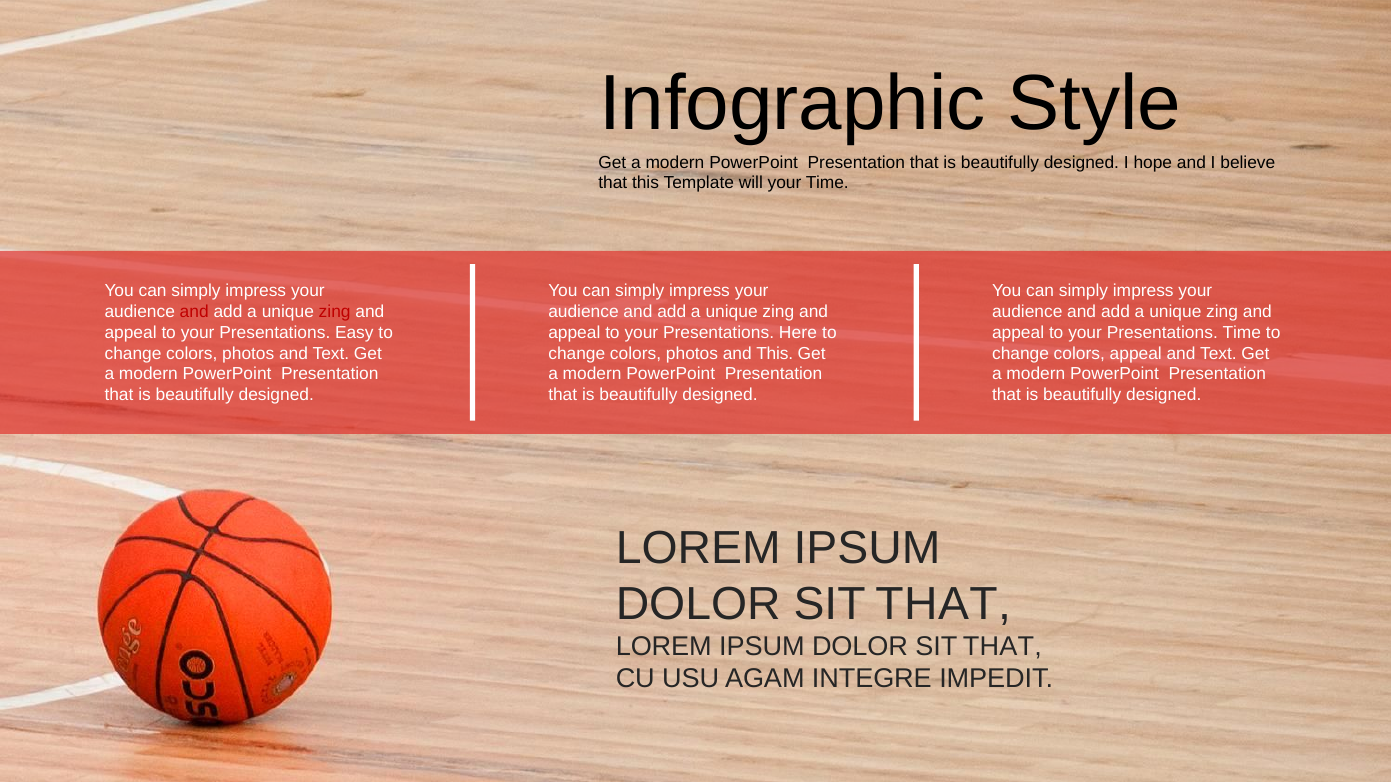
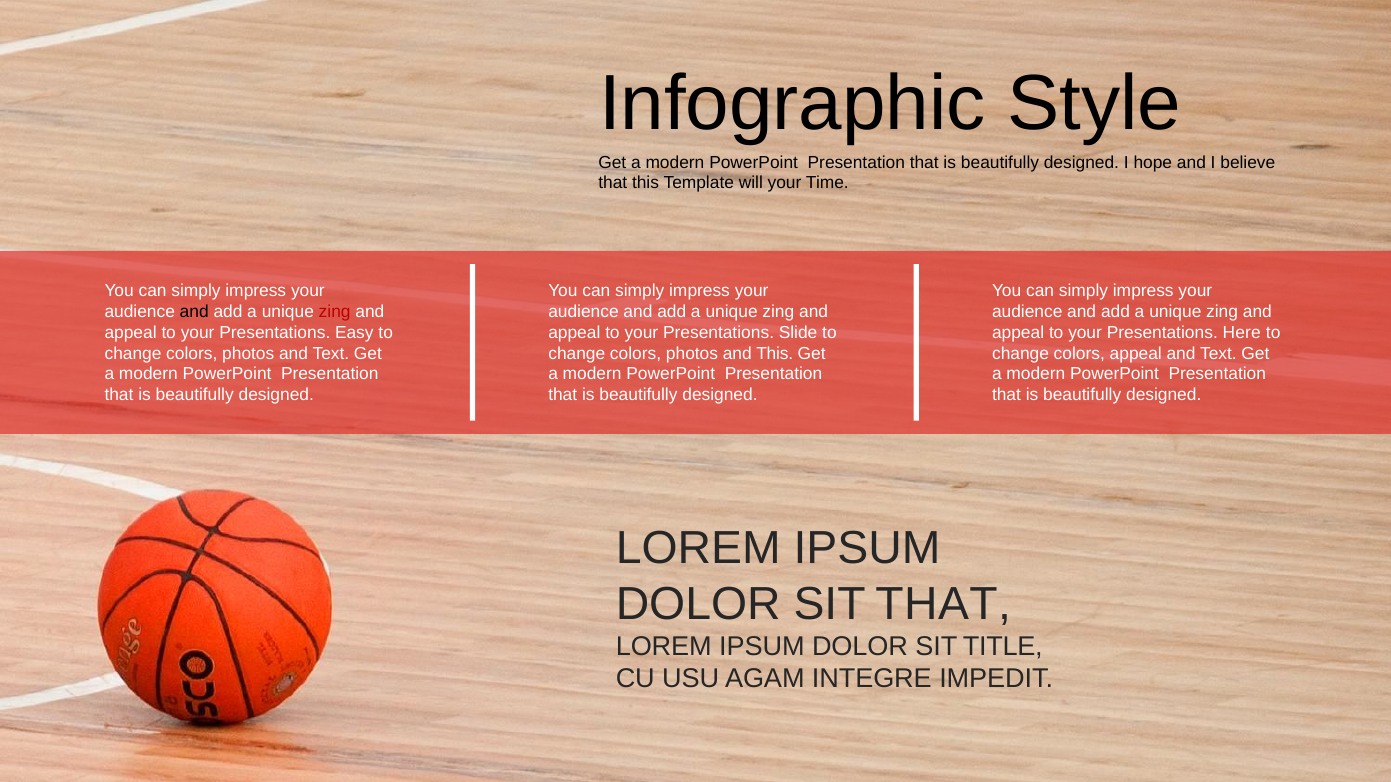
and at (194, 312) colour: red -> black
Here: Here -> Slide
Presentations Time: Time -> Here
THAT at (1002, 647): THAT -> TITLE
